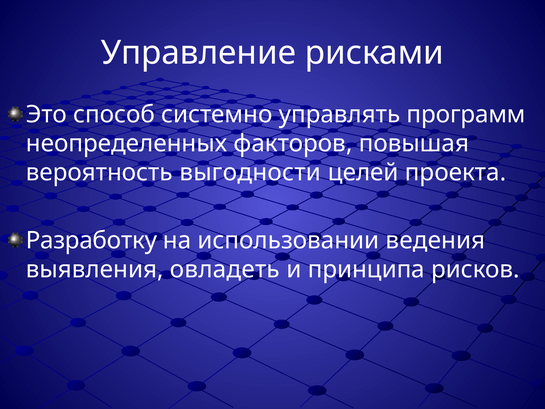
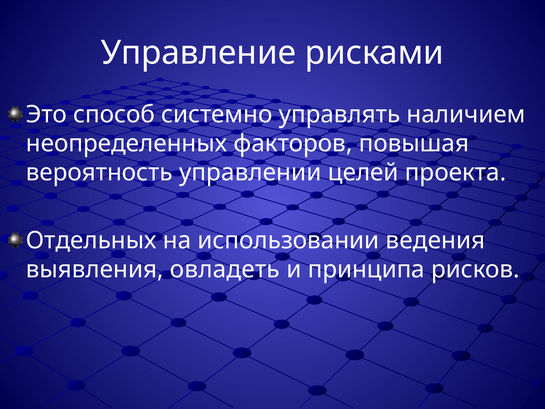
программ: программ -> наличием
выгодности: выгодности -> управлении
Разработку: Разработку -> Отдельных
